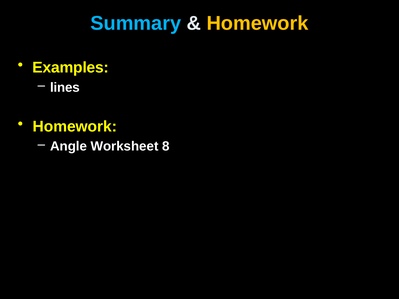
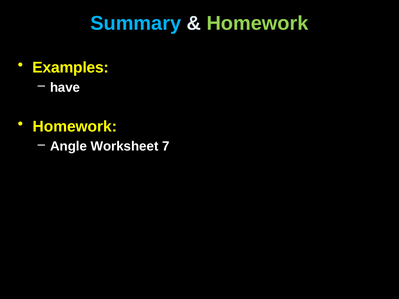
Homework at (258, 23) colour: yellow -> light green
lines: lines -> have
8: 8 -> 7
